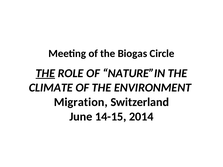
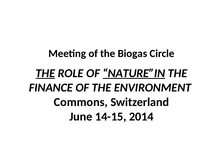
NATURE”IN underline: none -> present
CLIMATE: CLIMATE -> FINANCE
Migration: Migration -> Commons
